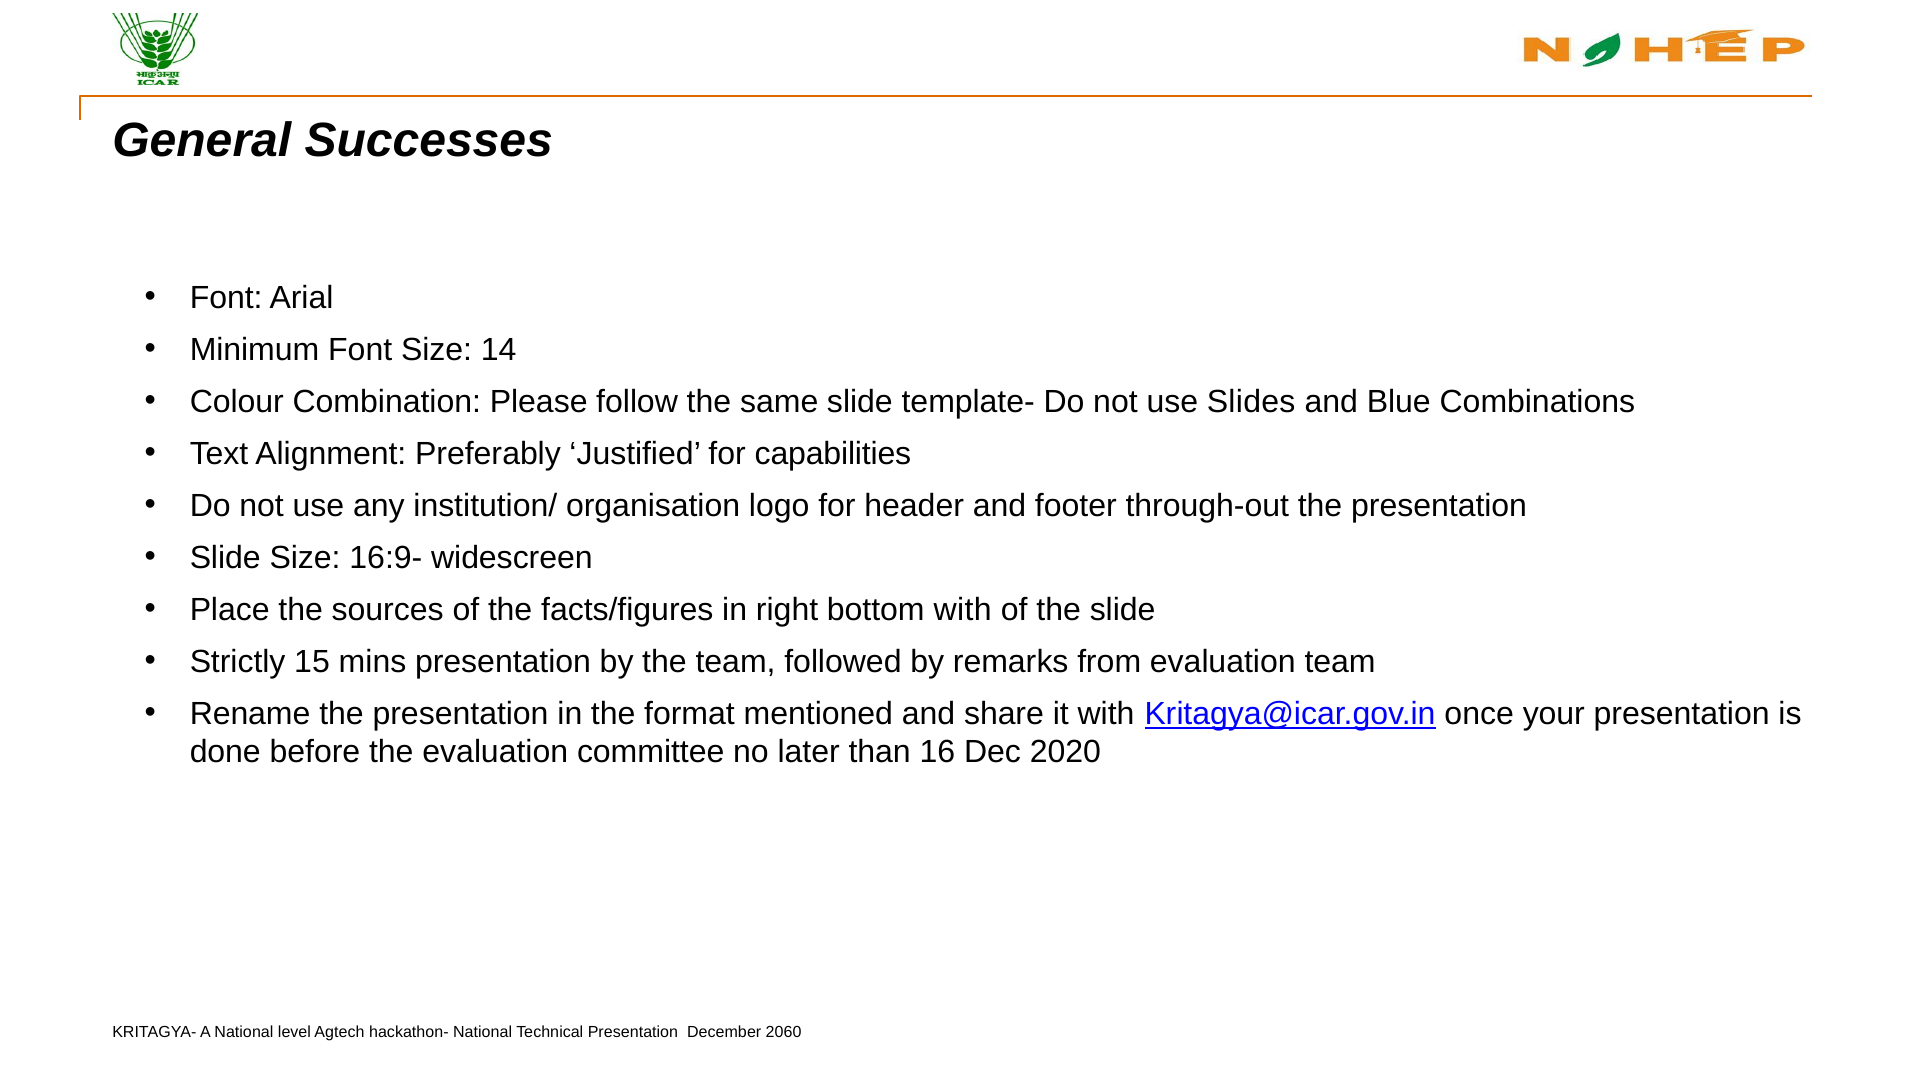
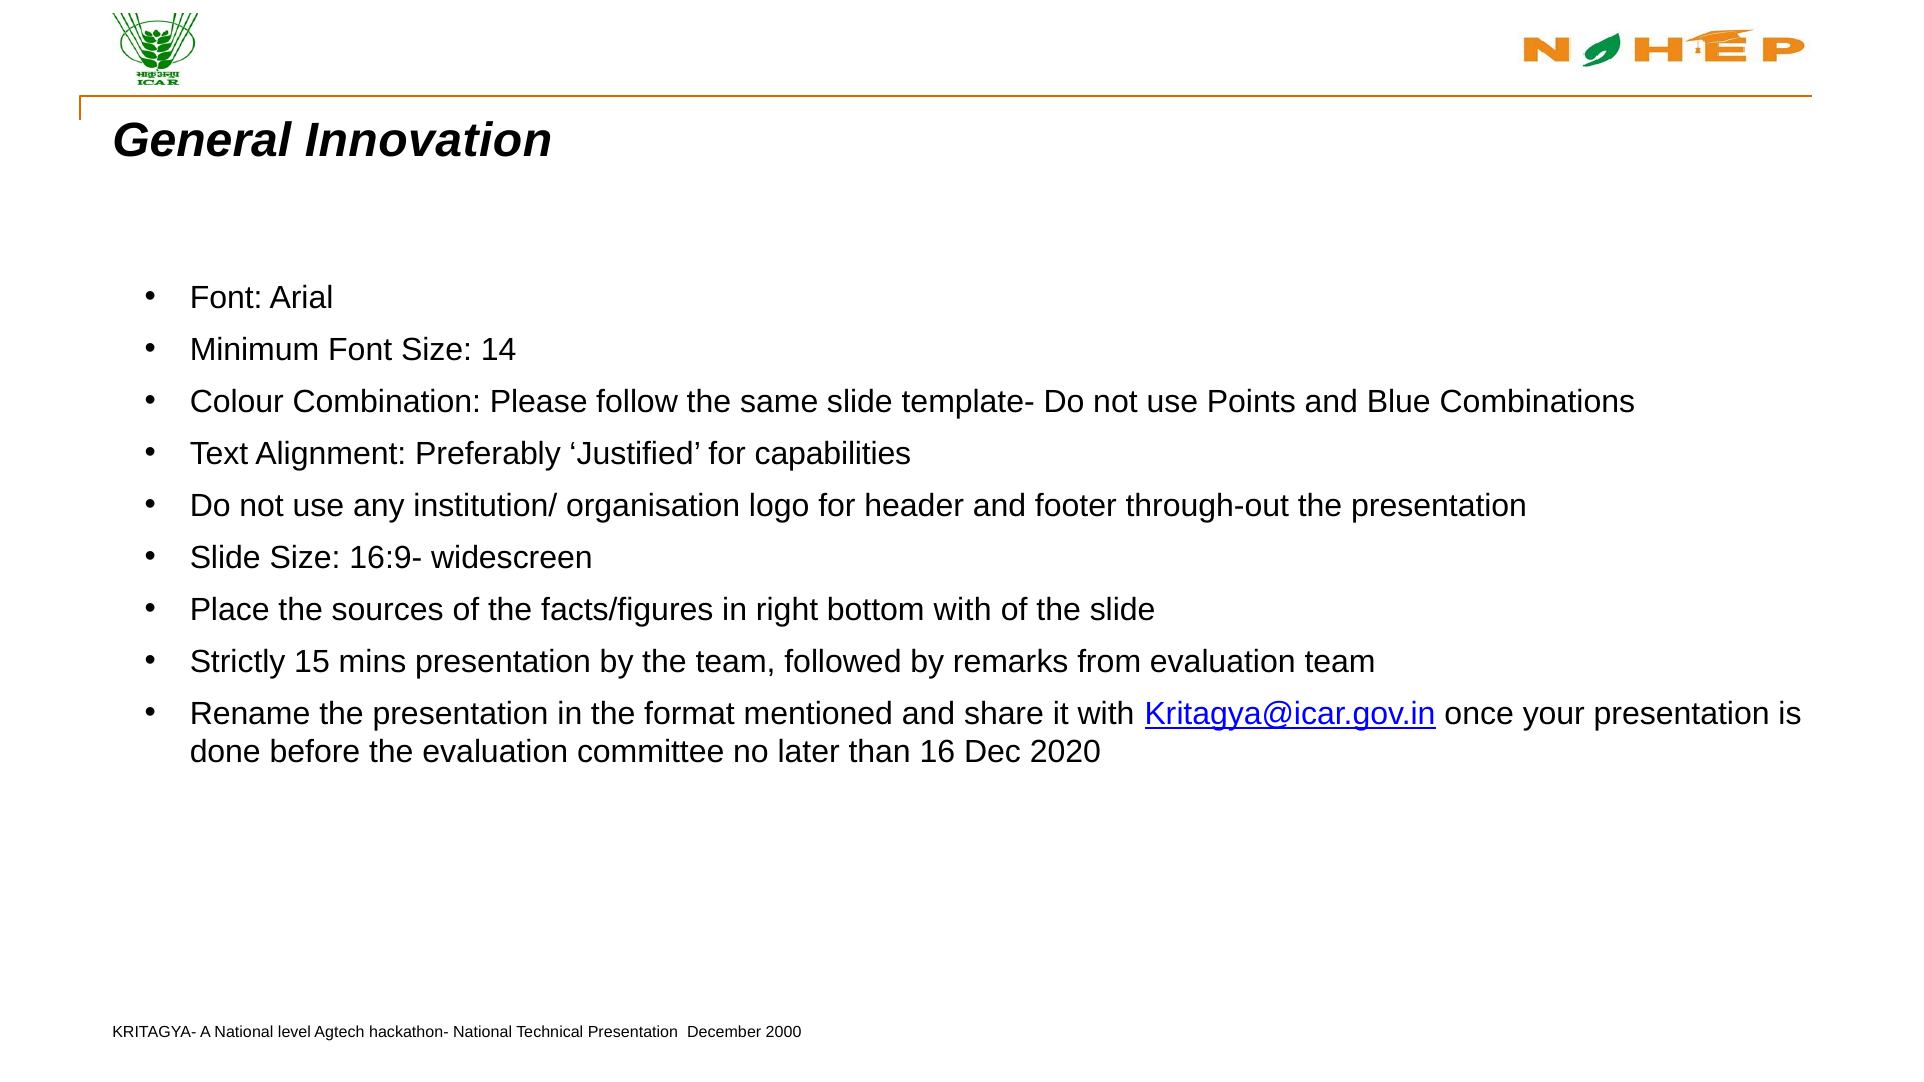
Successes: Successes -> Innovation
Slides: Slides -> Points
2060: 2060 -> 2000
